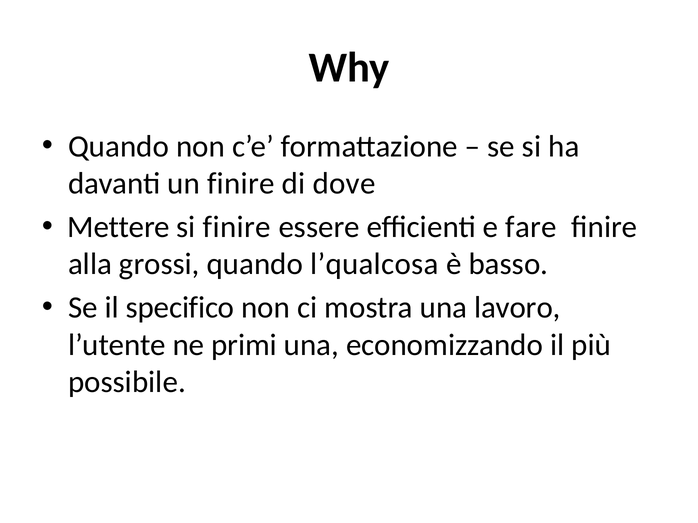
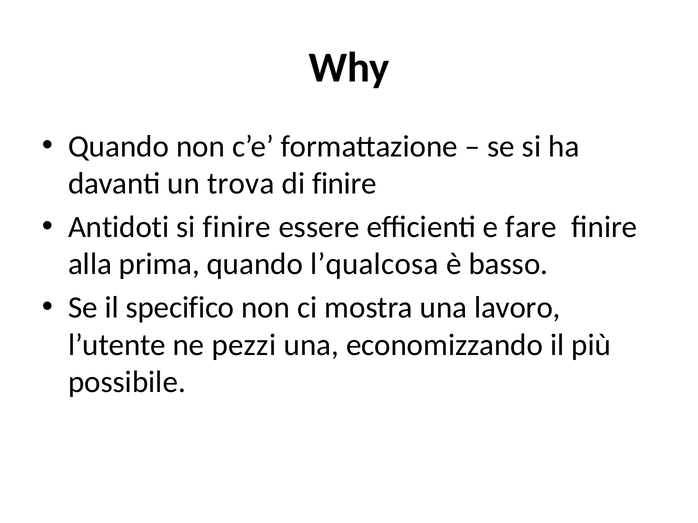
un finire: finire -> trova
di dove: dove -> finire
Mettere: Mettere -> Antidoti
grossi: grossi -> prima
primi: primi -> pezzi
